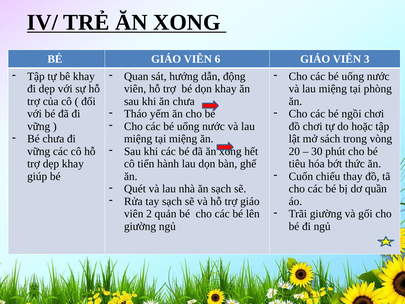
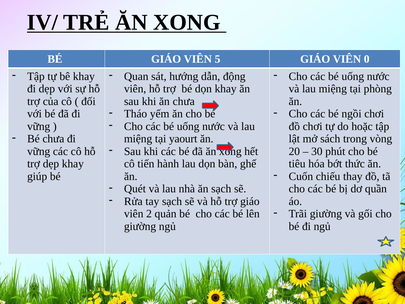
6: 6 -> 5
3: 3 -> 0
tại miệng: miệng -> yaourt
